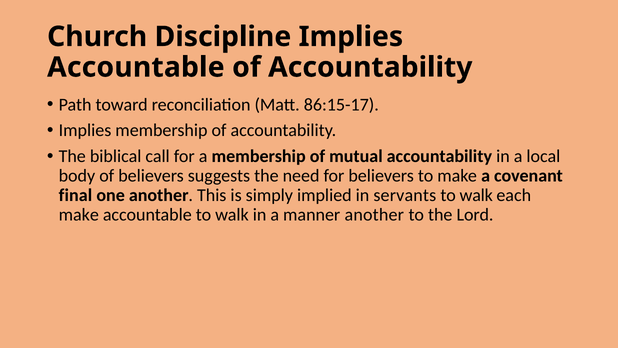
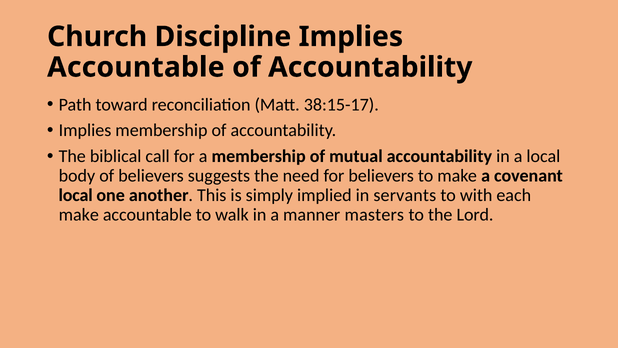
86:15-17: 86:15-17 -> 38:15-17
final at (75, 195): final -> local
walk at (476, 195): walk -> with
manner another: another -> masters
